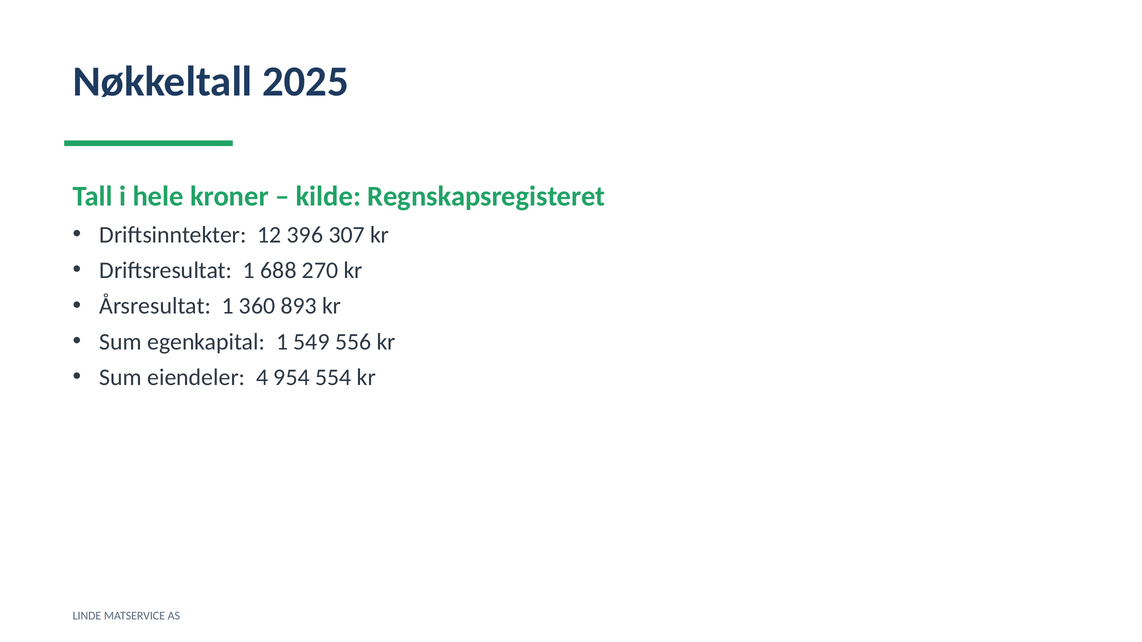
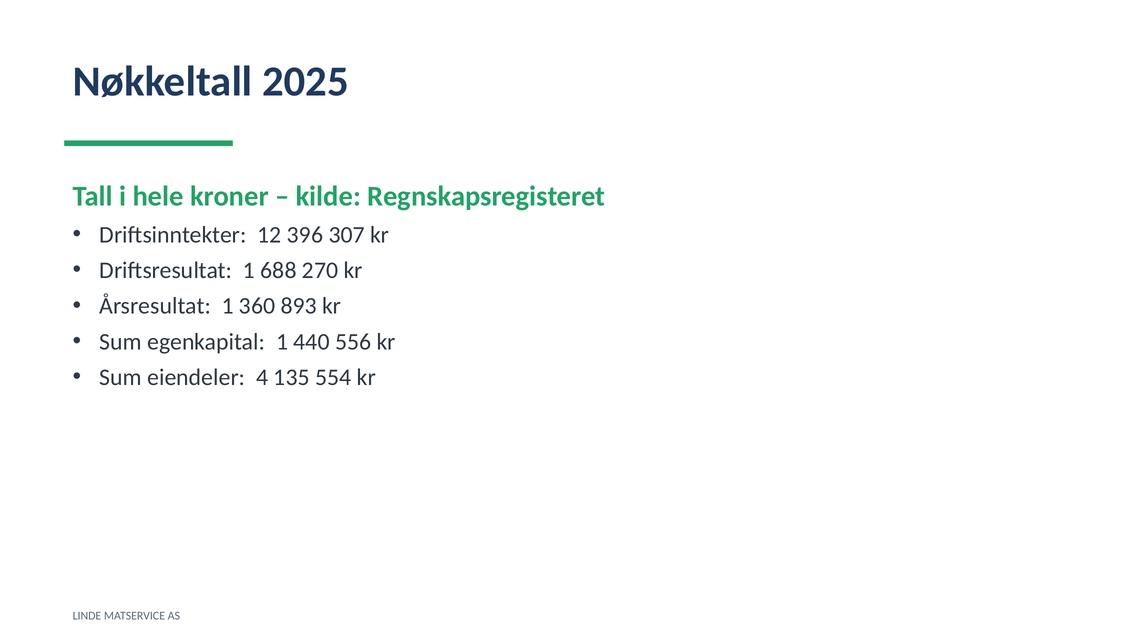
549: 549 -> 440
954: 954 -> 135
